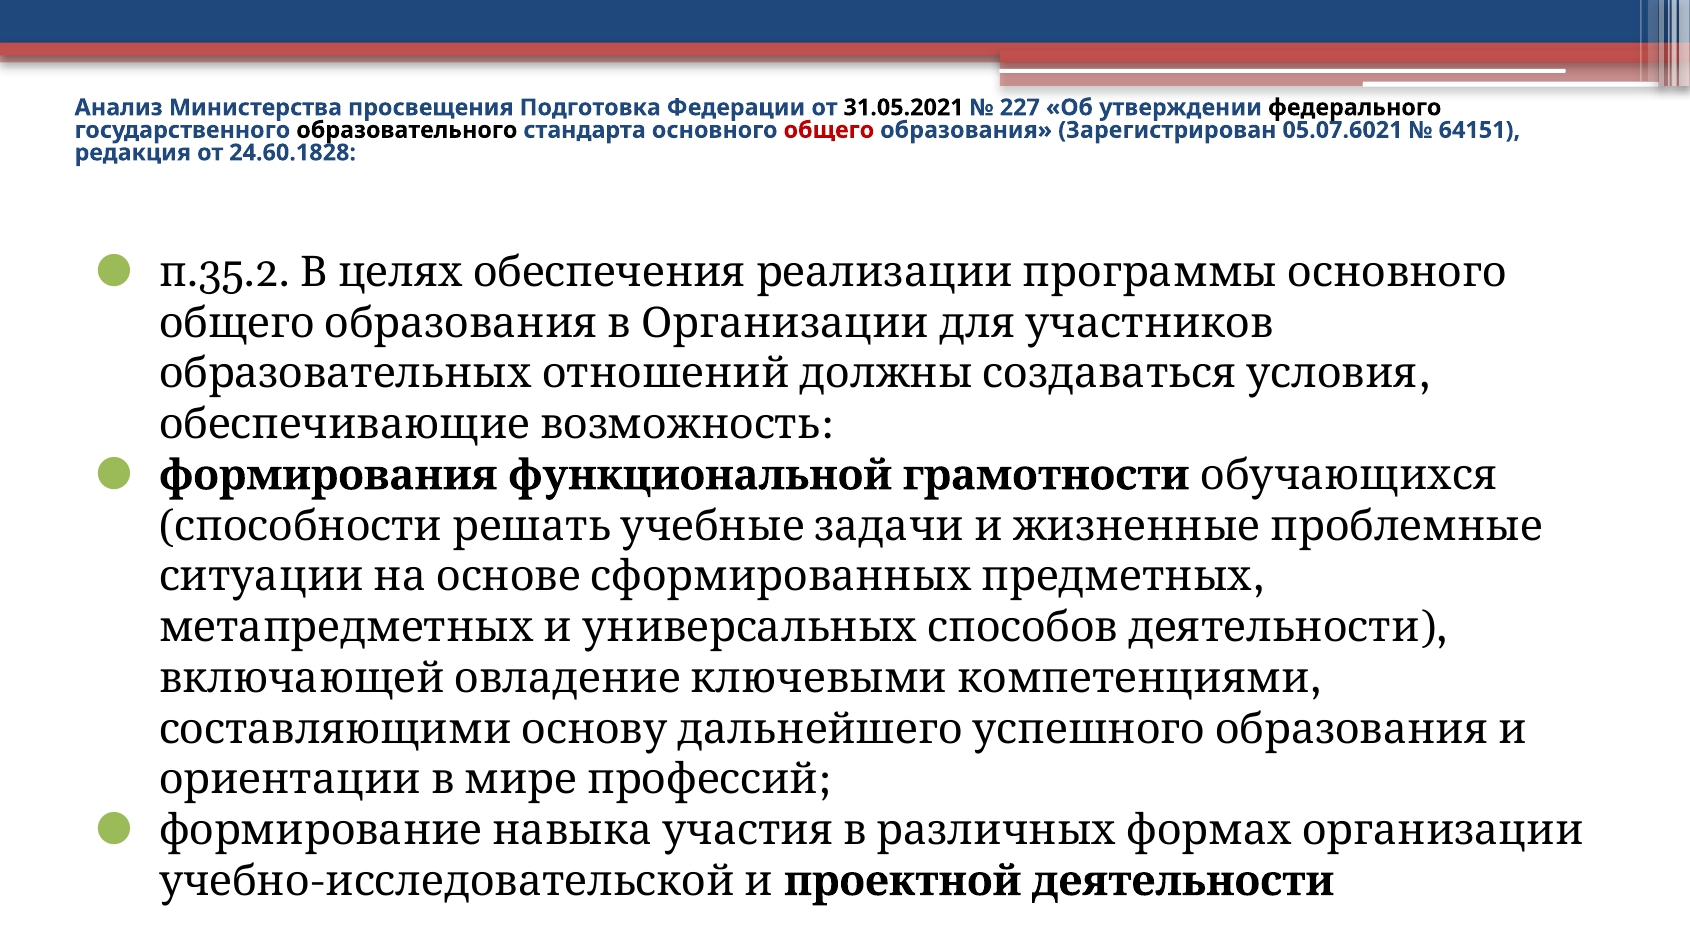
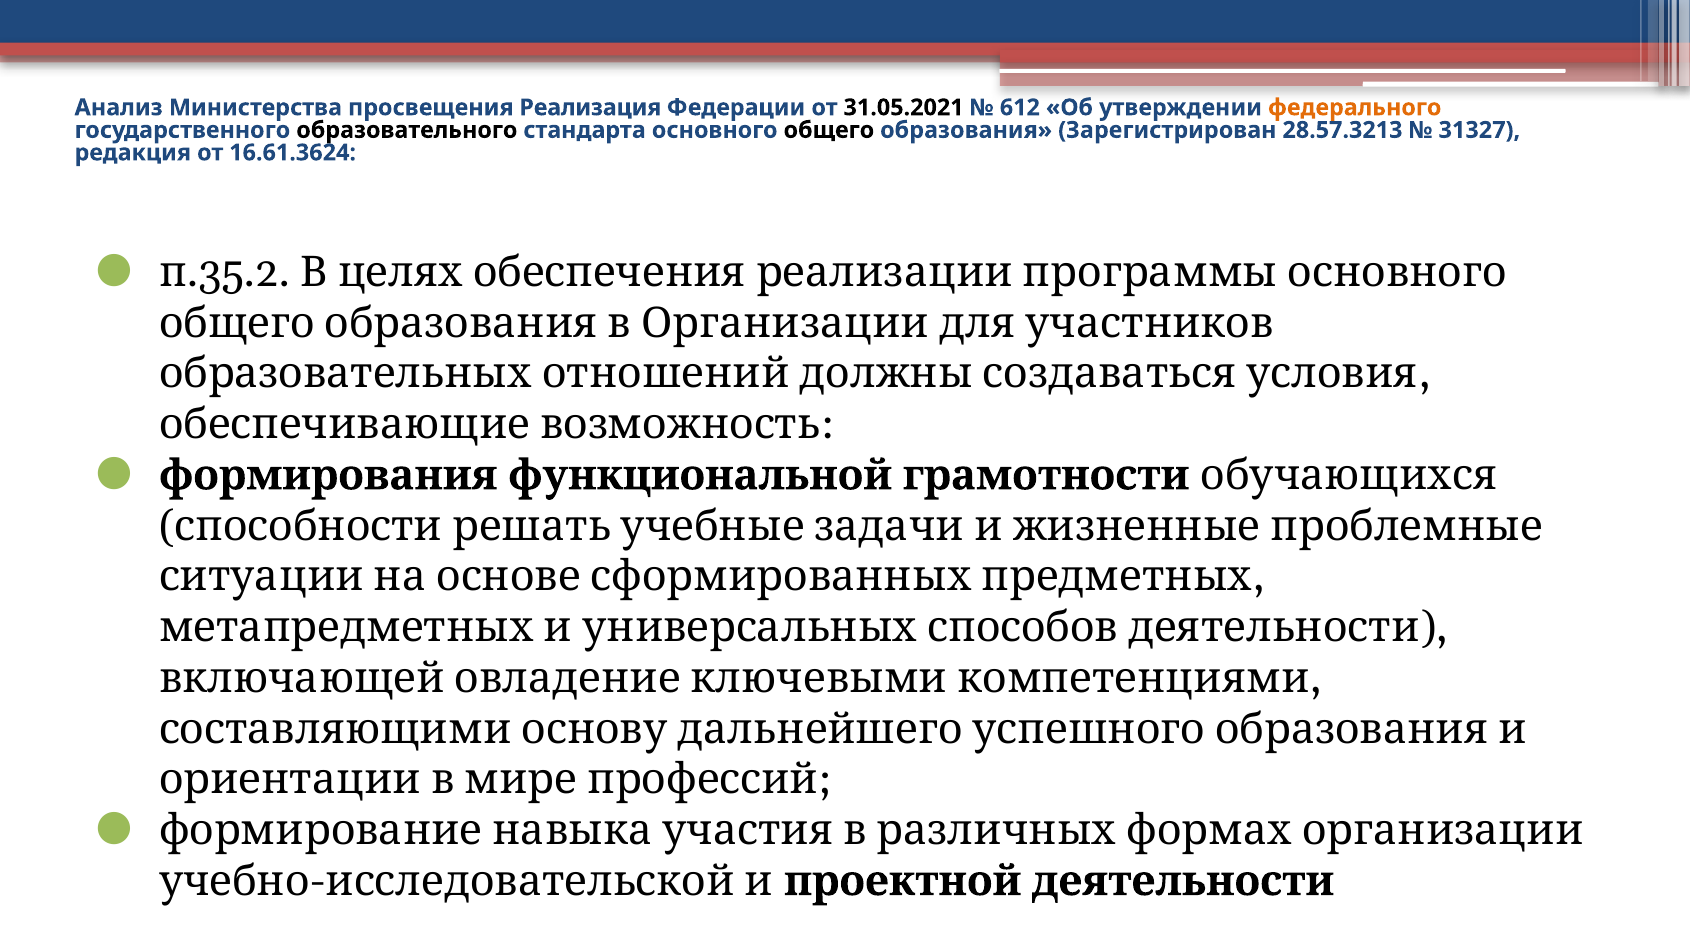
Подготовка: Подготовка -> Реализация
227: 227 -> 612
федерального colour: black -> orange
общего colour: red -> black
05.07.6021: 05.07.6021 -> 28.57.3213
64151: 64151 -> 31327
24.60.1828: 24.60.1828 -> 16.61.3624
